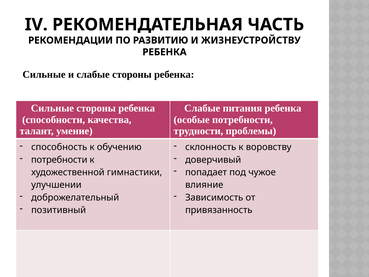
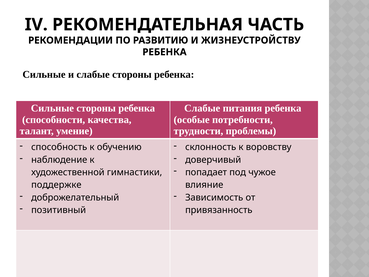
потребности at (59, 160): потребности -> наблюдение
улучшении: улучшении -> поддержке
